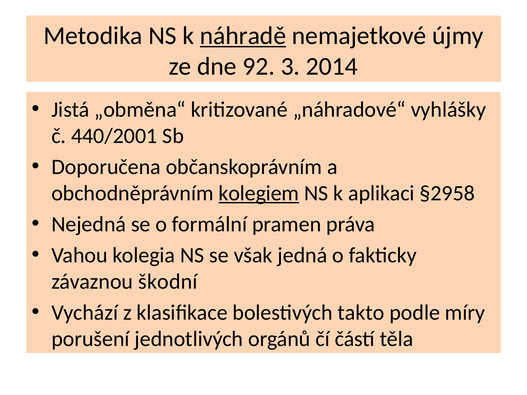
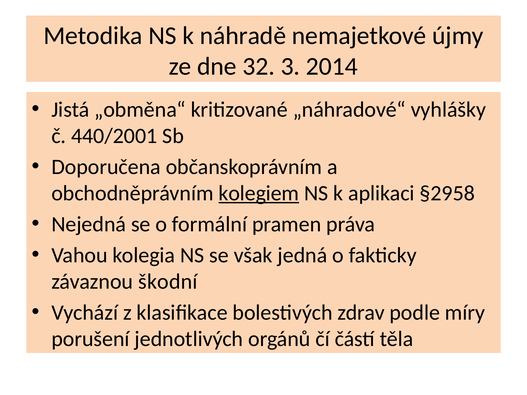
náhradě underline: present -> none
92: 92 -> 32
takto: takto -> zdrav
